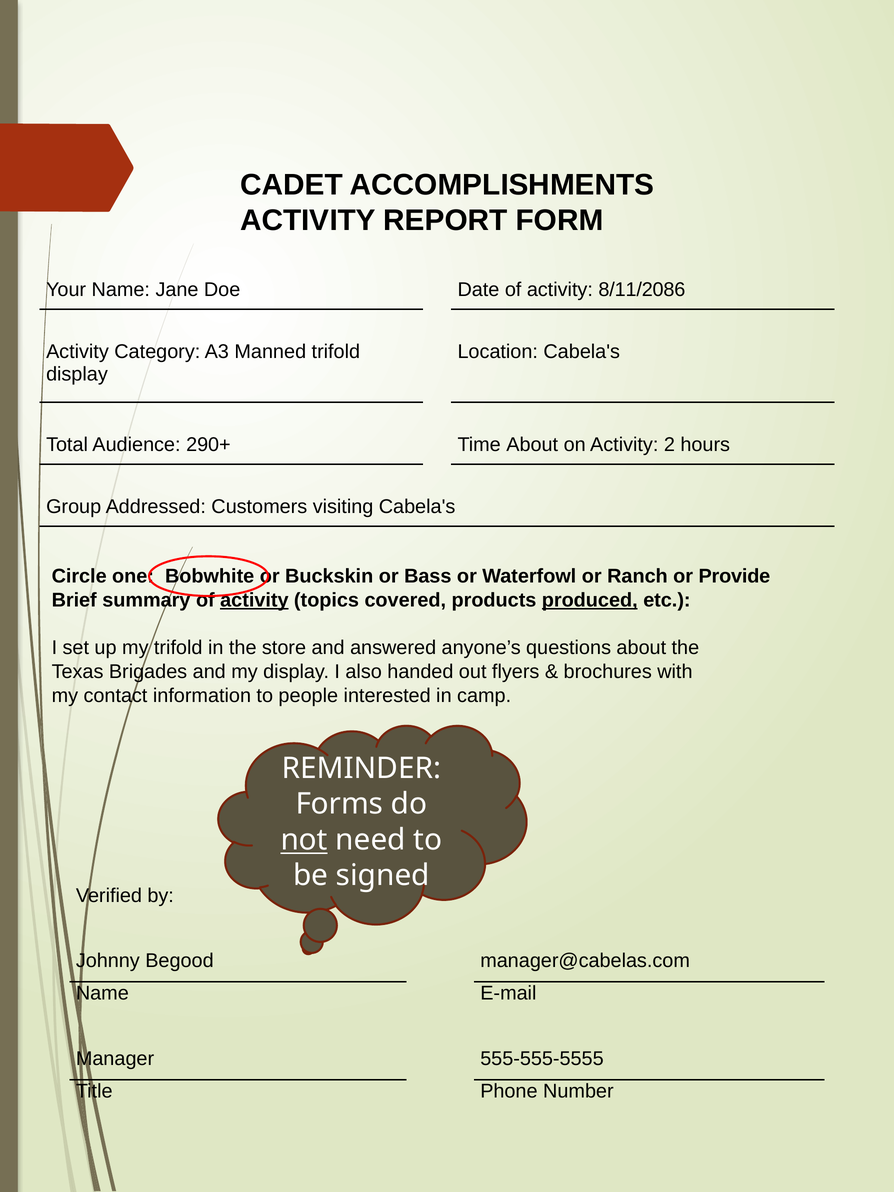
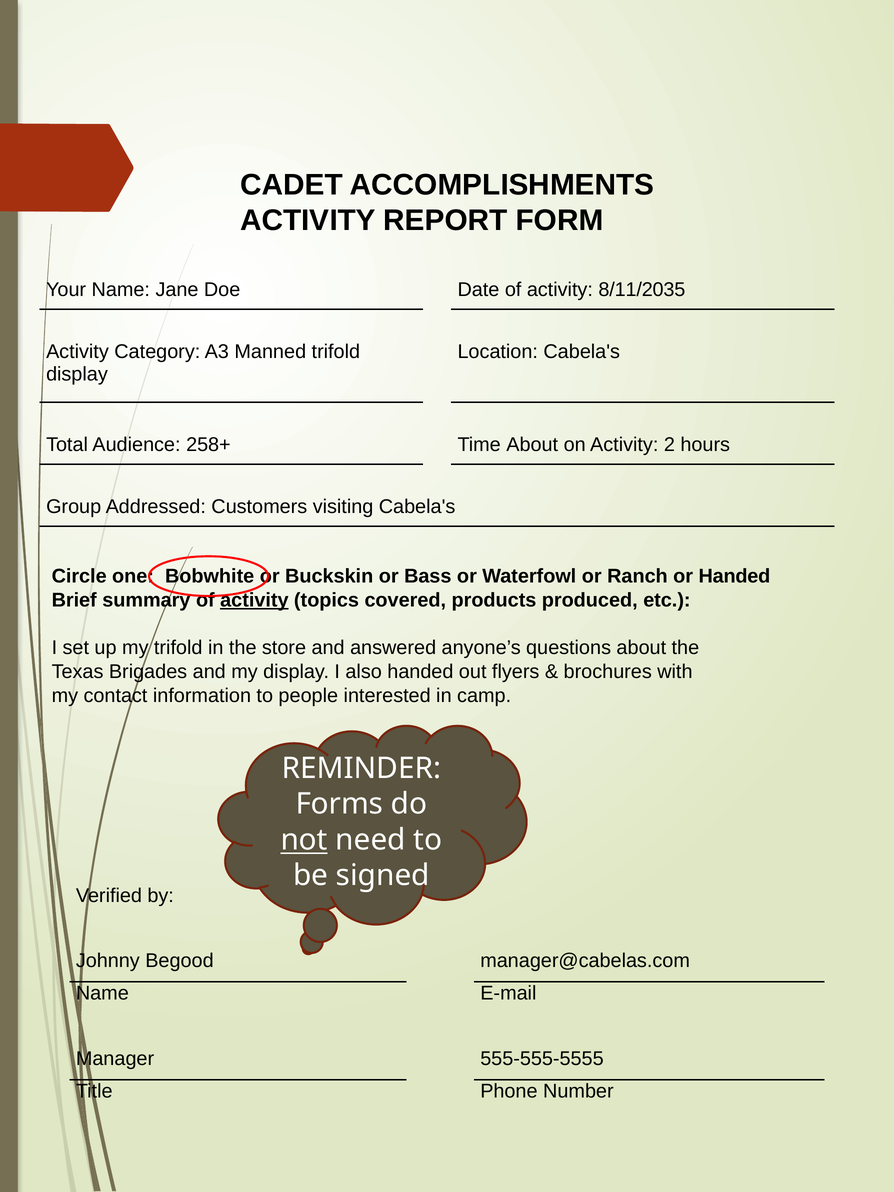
8/11/2086: 8/11/2086 -> 8/11/2035
290+: 290+ -> 258+
or Provide: Provide -> Handed
produced underline: present -> none
